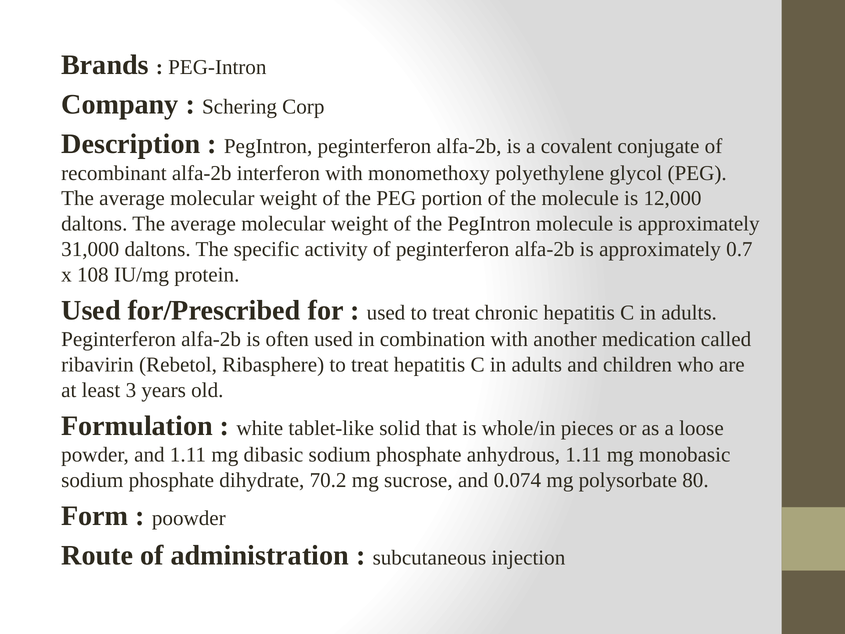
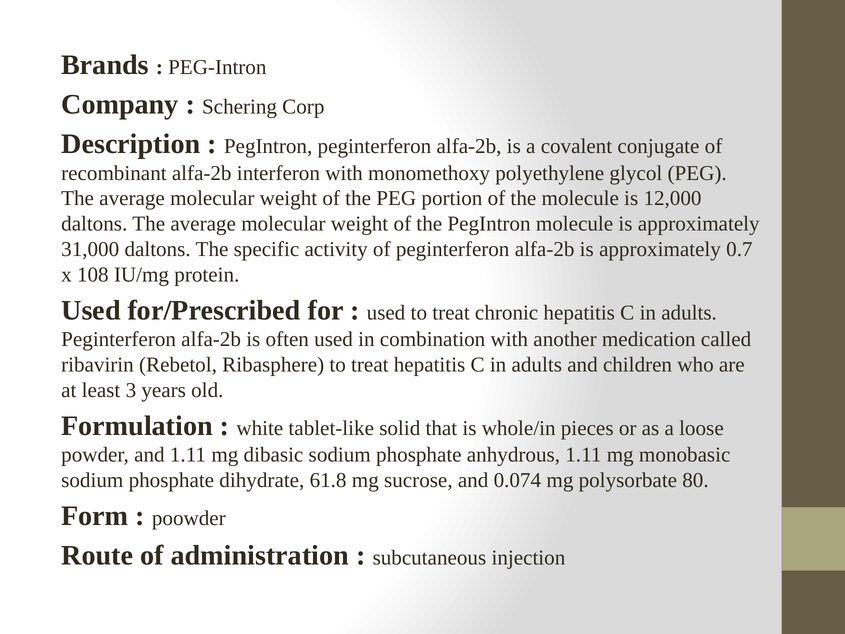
70.2: 70.2 -> 61.8
